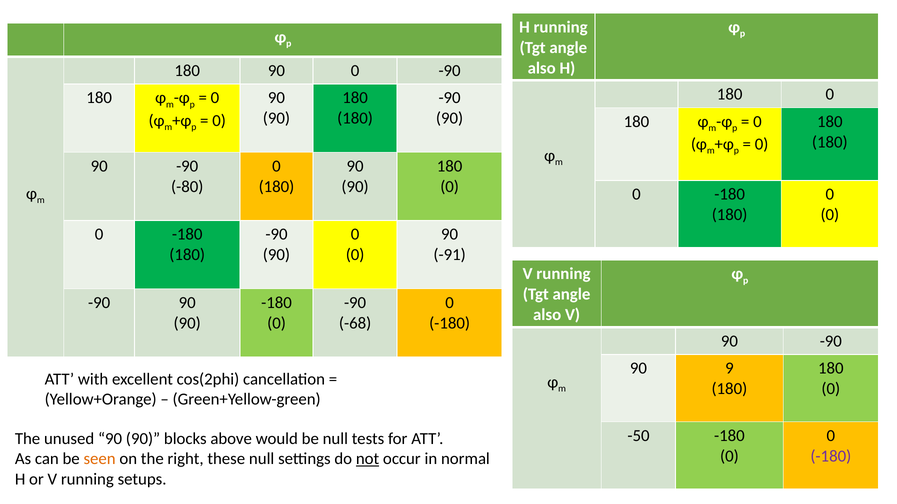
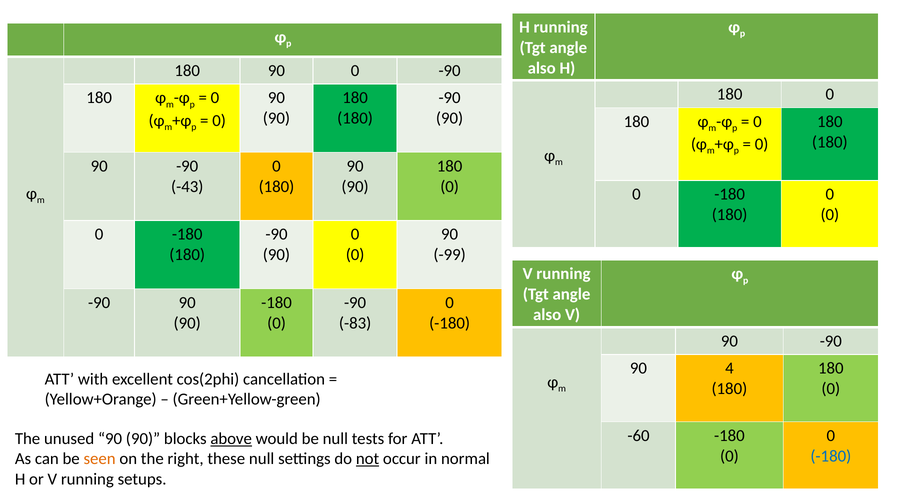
-80: -80 -> -43
-91: -91 -> -99
-68: -68 -> -83
9: 9 -> 4
-50: -50 -> -60
above underline: none -> present
-180 at (831, 457) colour: purple -> blue
